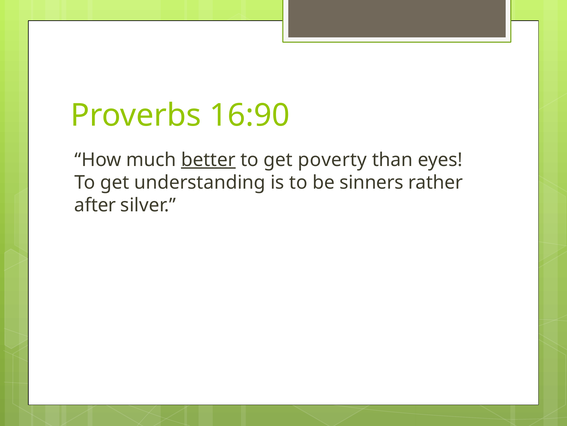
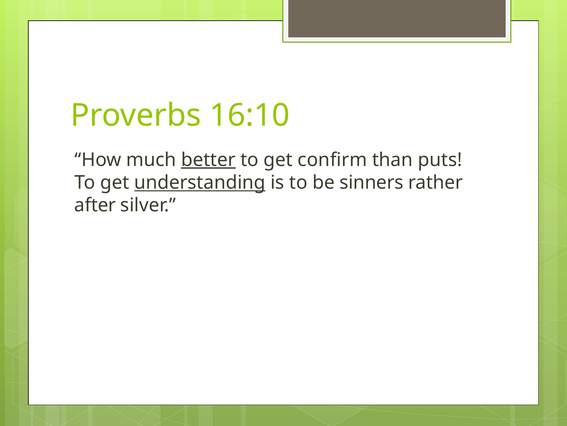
16:90: 16:90 -> 16:10
poverty: poverty -> confirm
eyes: eyes -> puts
understanding underline: none -> present
